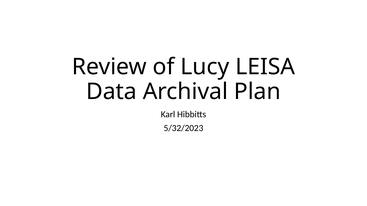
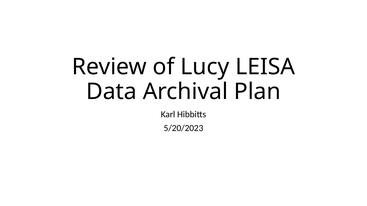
5/32/2023: 5/32/2023 -> 5/20/2023
